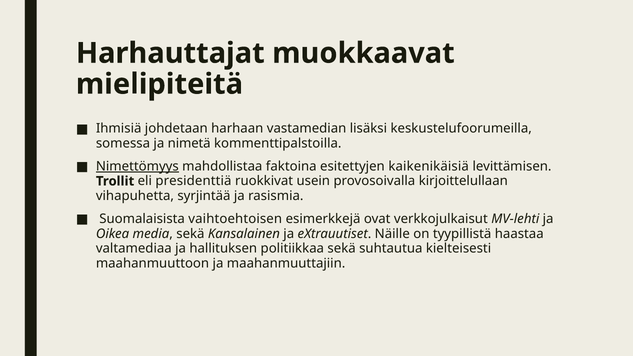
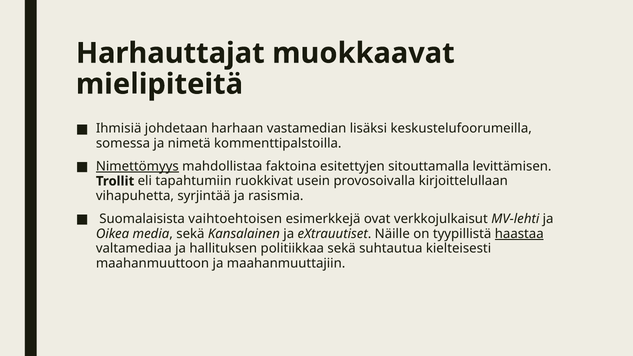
kaikenikäisiä: kaikenikäisiä -> sitouttamalla
presidenttiä: presidenttiä -> tapahtumiin
haastaa underline: none -> present
